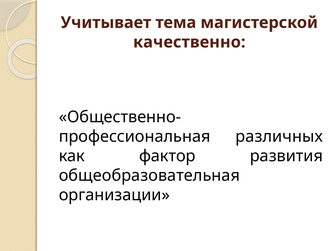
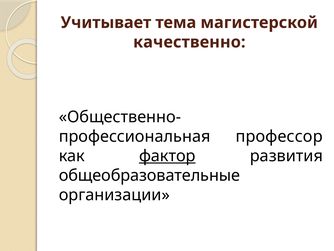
различных: различных -> профессор
фактор underline: none -> present
общеобразовательная: общеобразовательная -> общеобразовательные
